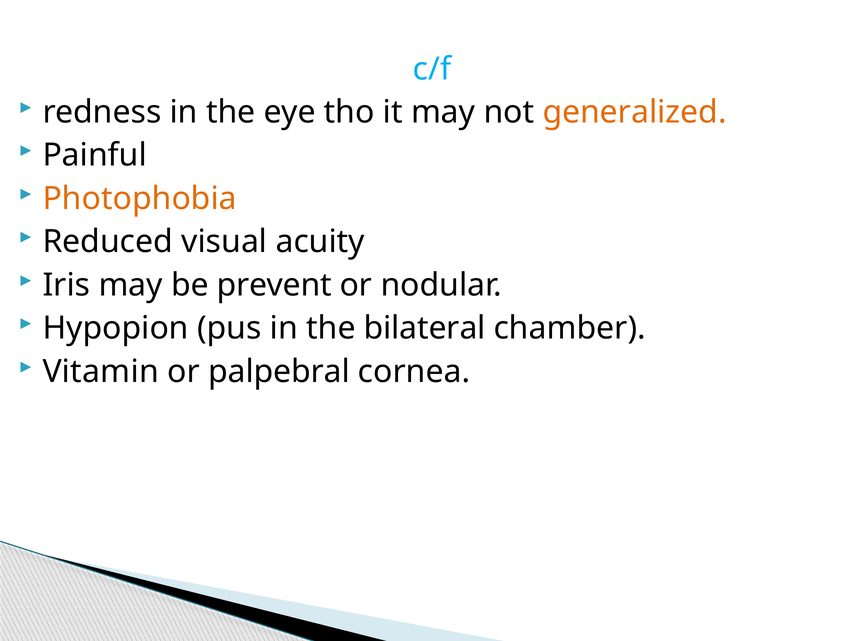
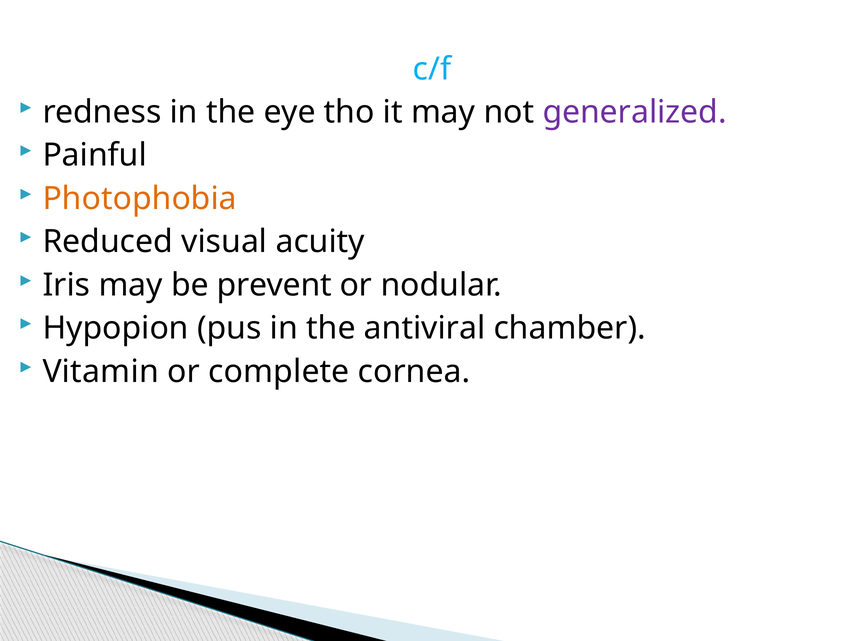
generalized colour: orange -> purple
bilateral: bilateral -> antiviral
palpebral: palpebral -> complete
